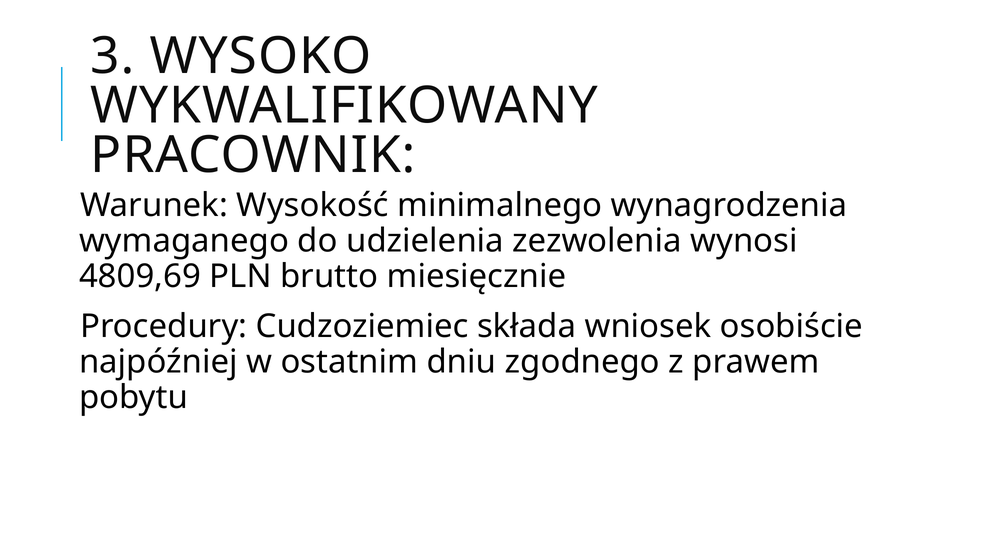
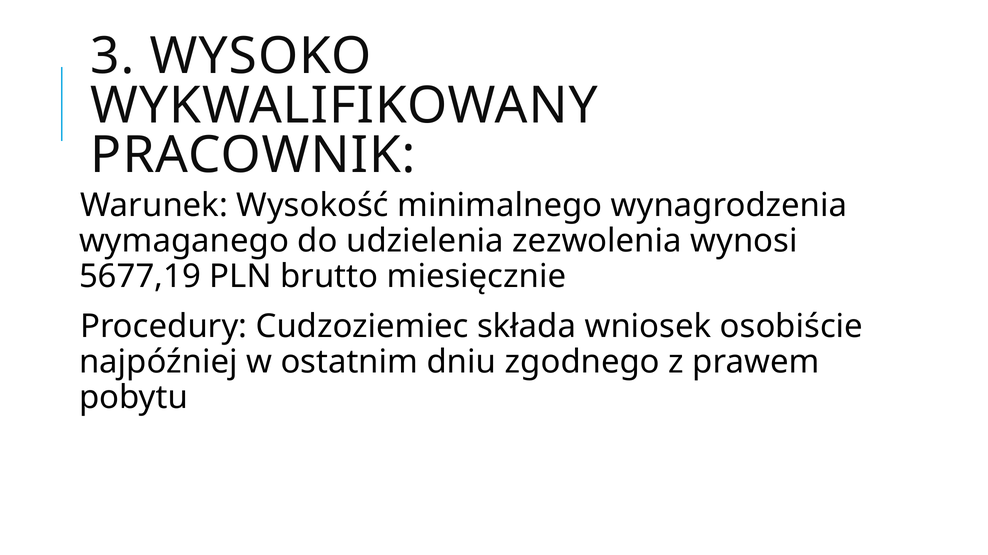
4809,69: 4809,69 -> 5677,19
